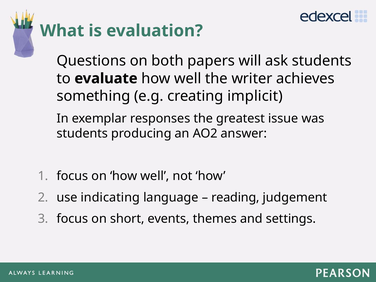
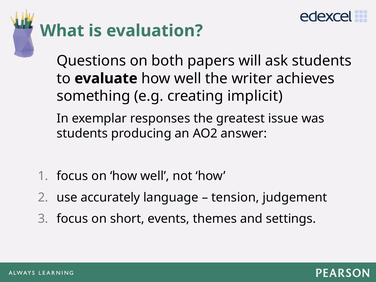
indicating: indicating -> accurately
reading: reading -> tension
